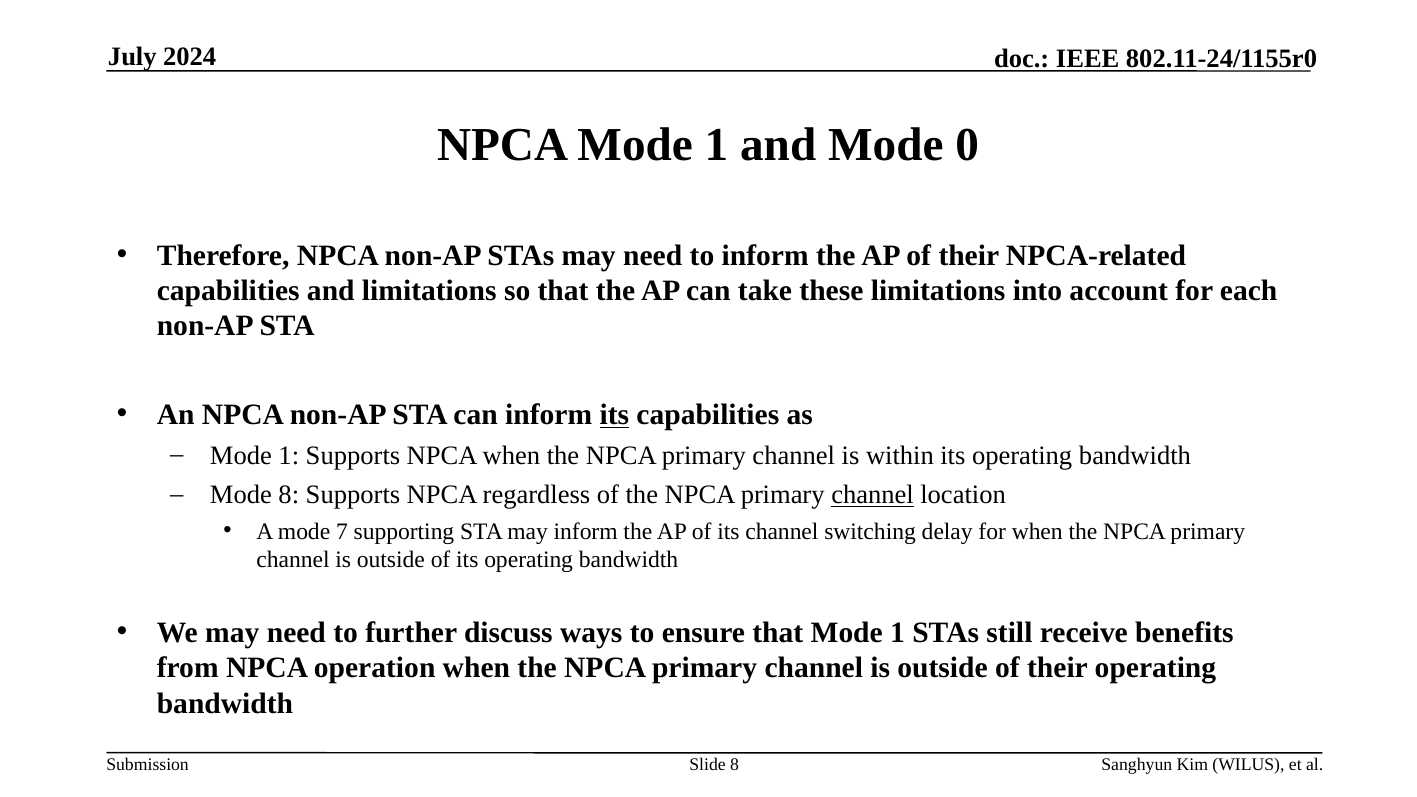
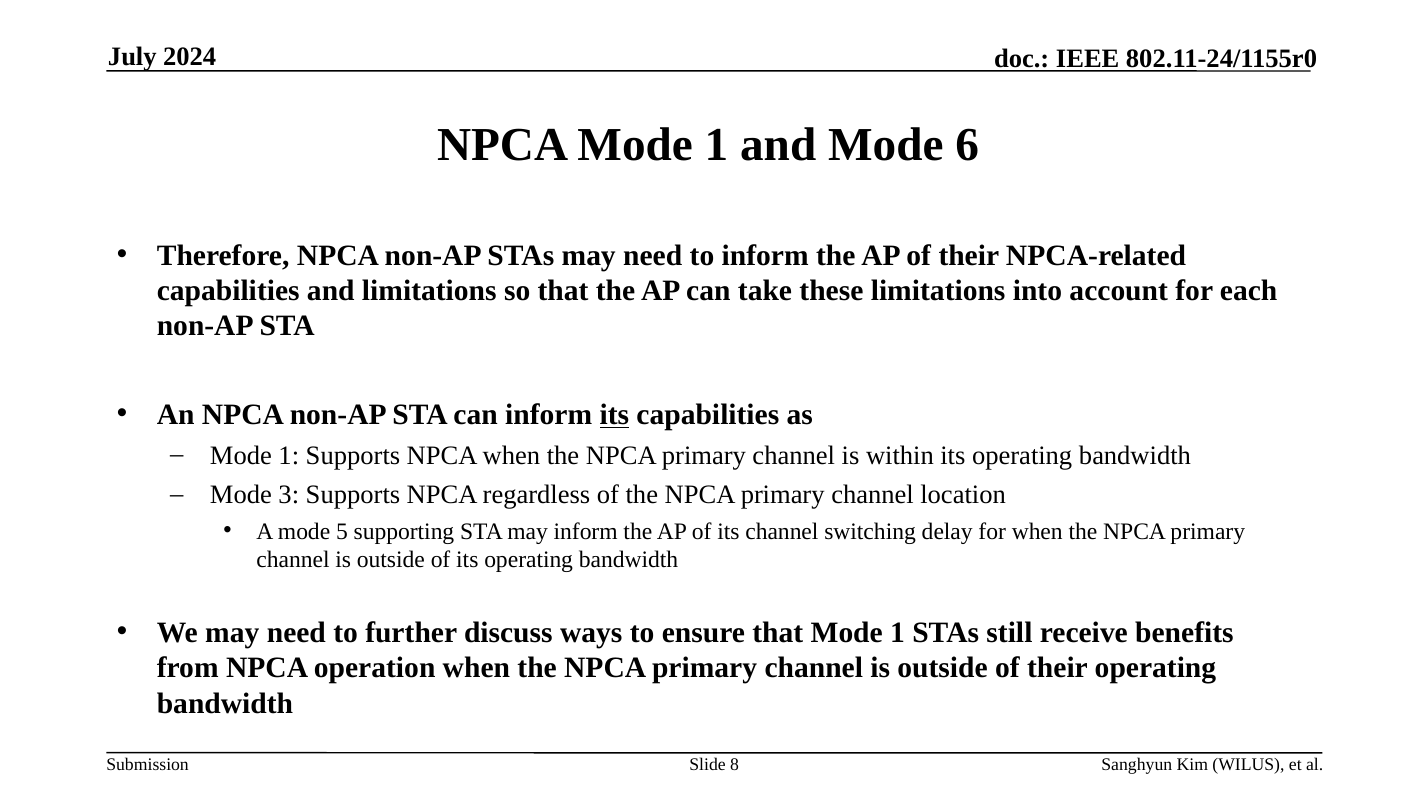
0: 0 -> 6
Mode 8: 8 -> 3
channel at (873, 495) underline: present -> none
7: 7 -> 5
